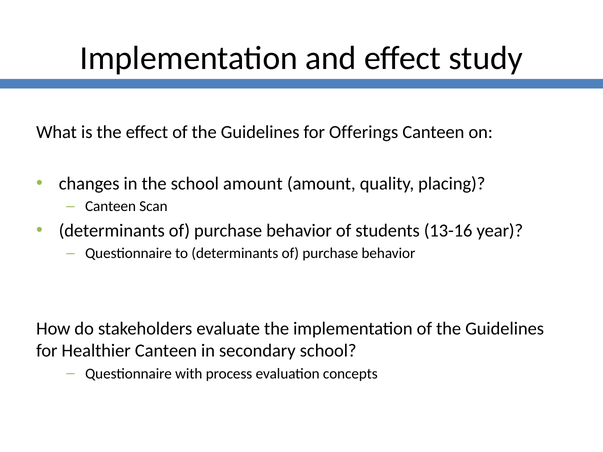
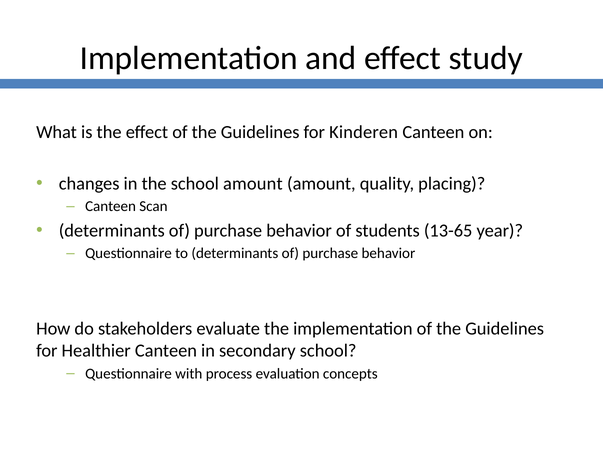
Offerings: Offerings -> Kinderen
13-16: 13-16 -> 13-65
